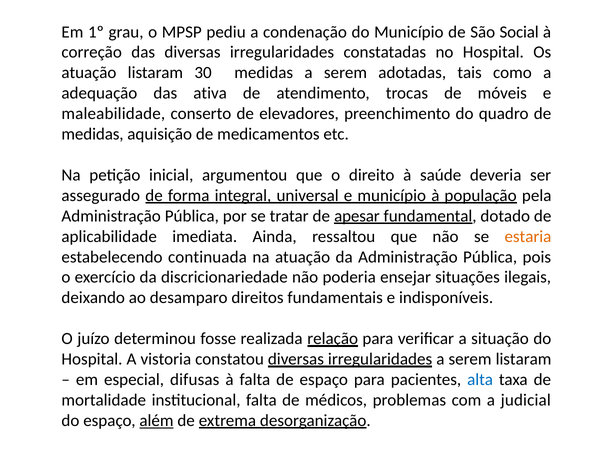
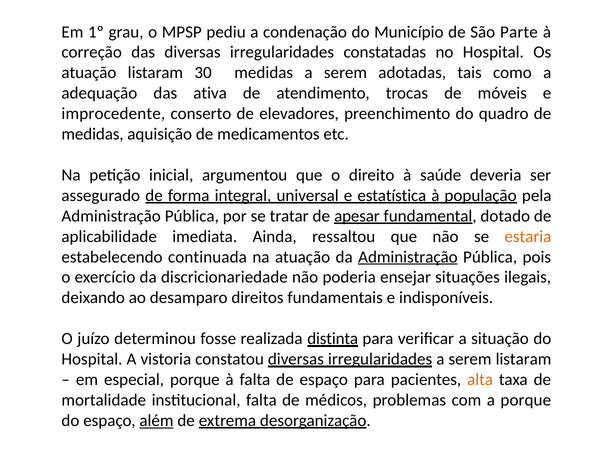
Social: Social -> Parte
maleabilidade: maleabilidade -> improcedente
e município: município -> estatística
Administração at (408, 257) underline: none -> present
relação: relação -> distinta
especial difusas: difusas -> porque
alta colour: blue -> orange
a judicial: judicial -> porque
